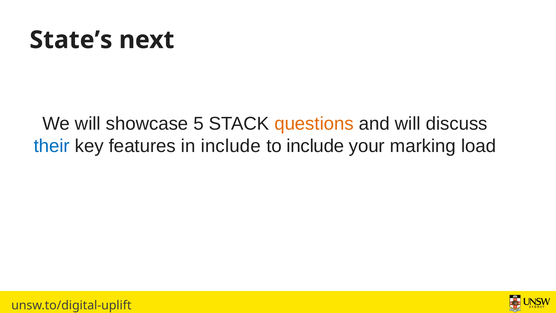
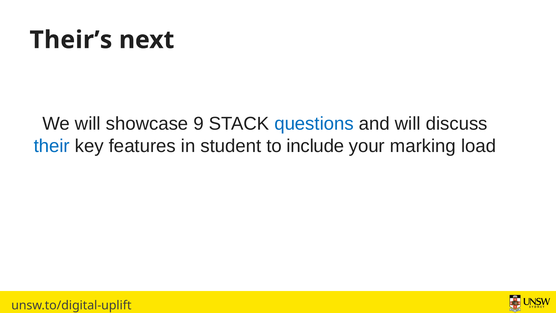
State’s: State’s -> Their’s
5: 5 -> 9
questions colour: orange -> blue
in include: include -> student
